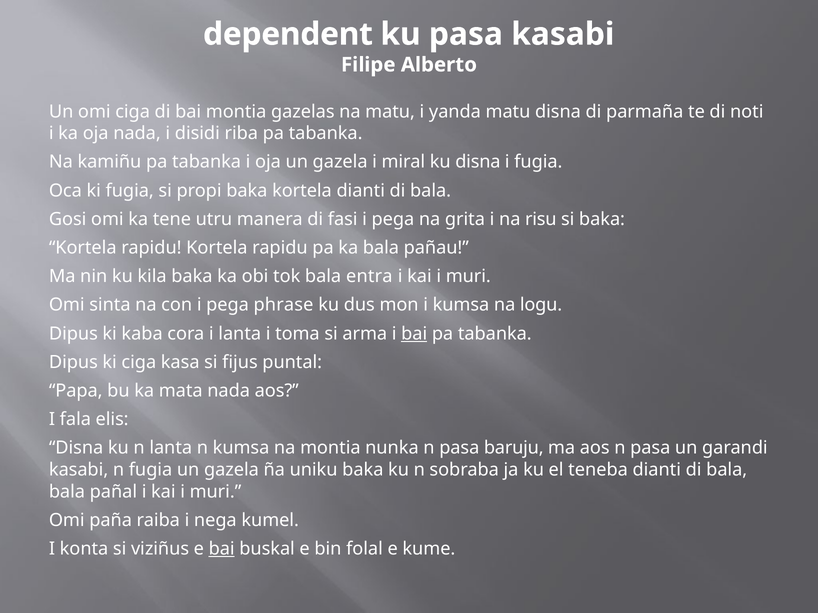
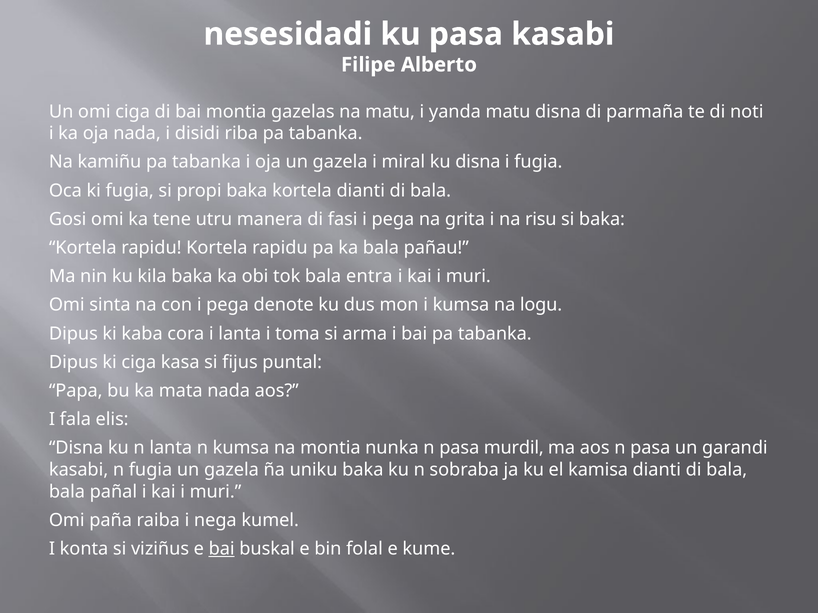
dependent: dependent -> nesesidadi
phrase: phrase -> denote
bai at (414, 334) underline: present -> none
baruju: baruju -> murdil
teneba: teneba -> kamisa
